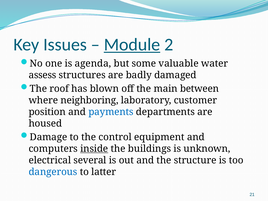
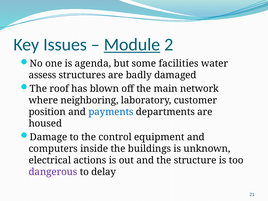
valuable: valuable -> facilities
between: between -> network
inside underline: present -> none
several: several -> actions
dangerous colour: blue -> purple
latter: latter -> delay
